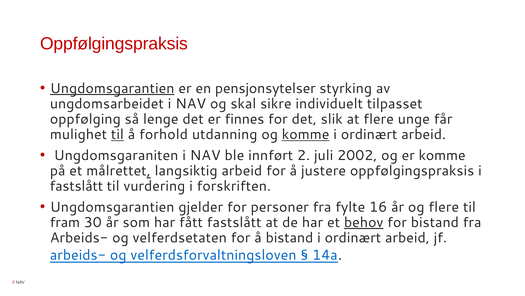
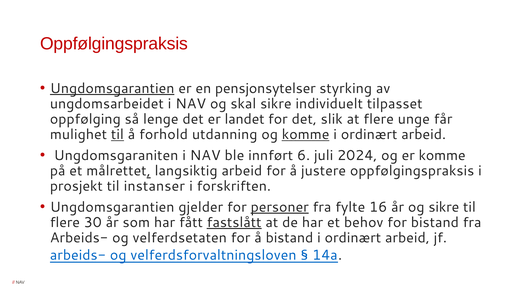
finnes: finnes -> landet
2: 2 -> 6
2002: 2002 -> 2024
fastslått at (76, 186): fastslått -> prosjekt
vurdering: vurdering -> instanser
personer underline: none -> present
og flere: flere -> sikre
fram at (65, 222): fram -> flere
fastslått at (234, 222) underline: none -> present
behov underline: present -> none
